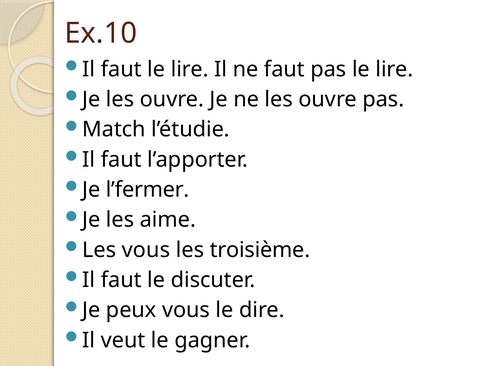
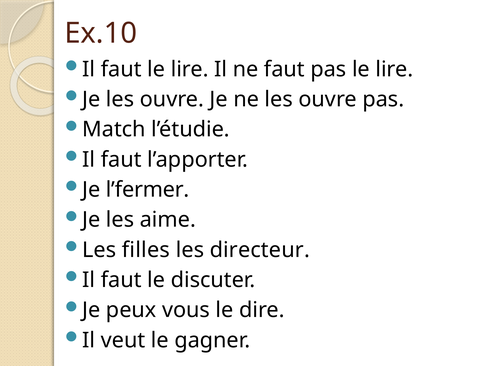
Les vous: vous -> filles
troisième: troisième -> directeur
